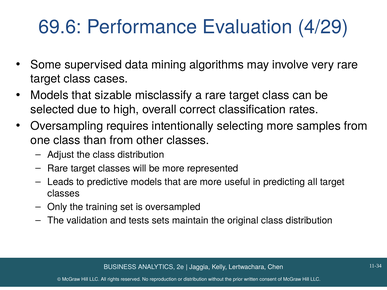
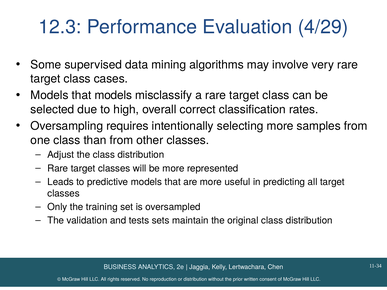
69.6: 69.6 -> 12.3
that sizable: sizable -> models
